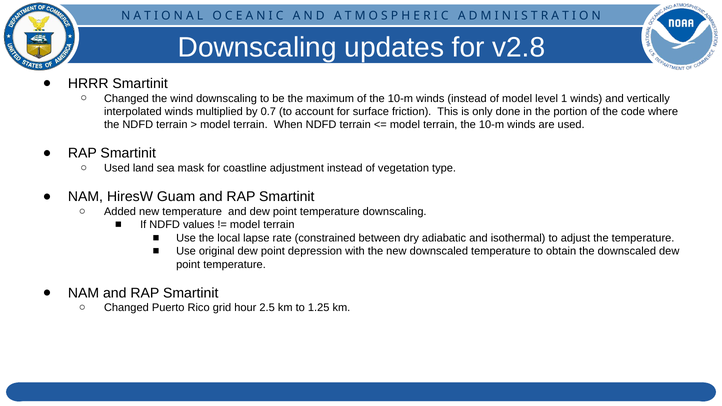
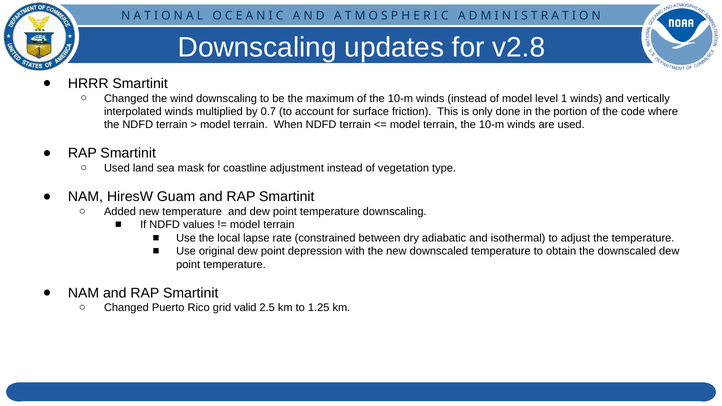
hour: hour -> valid
